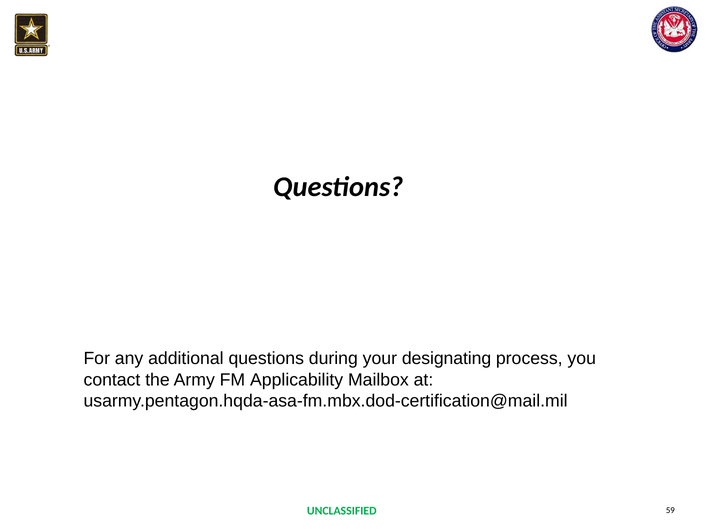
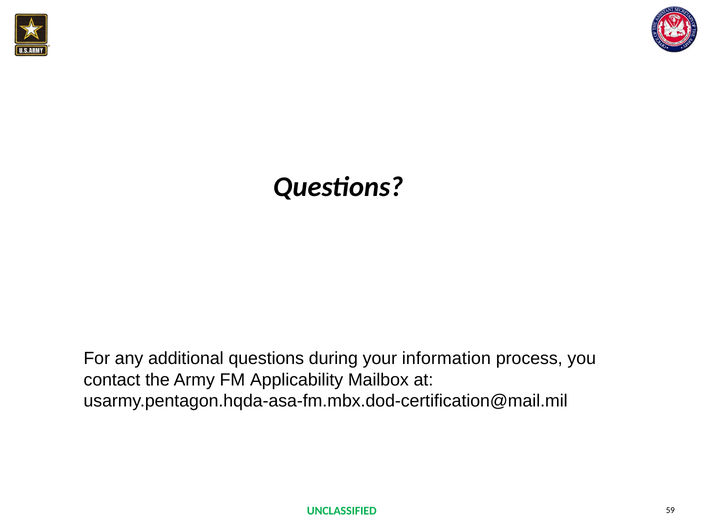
designating: designating -> information
